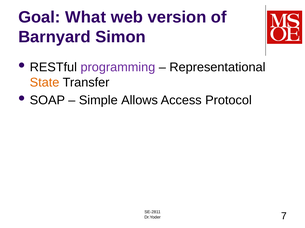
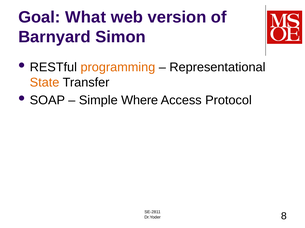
programming colour: purple -> orange
Allows: Allows -> Where
7: 7 -> 8
